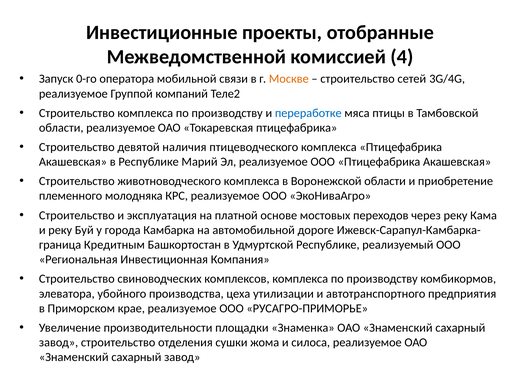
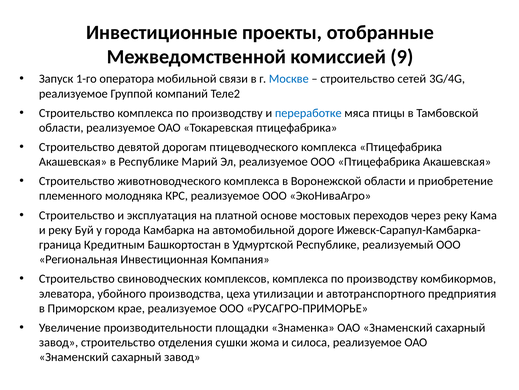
4: 4 -> 9
0-го: 0-го -> 1-го
Москве colour: orange -> blue
наличия: наличия -> дорогам
